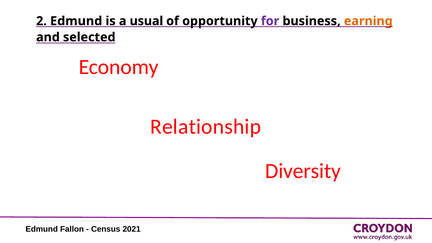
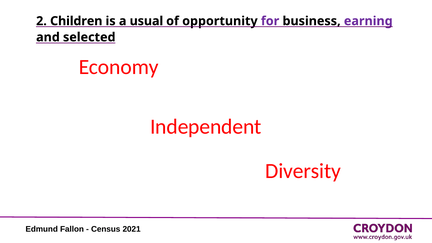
2 Edmund: Edmund -> Children
earning colour: orange -> purple
Relationship: Relationship -> Independent
